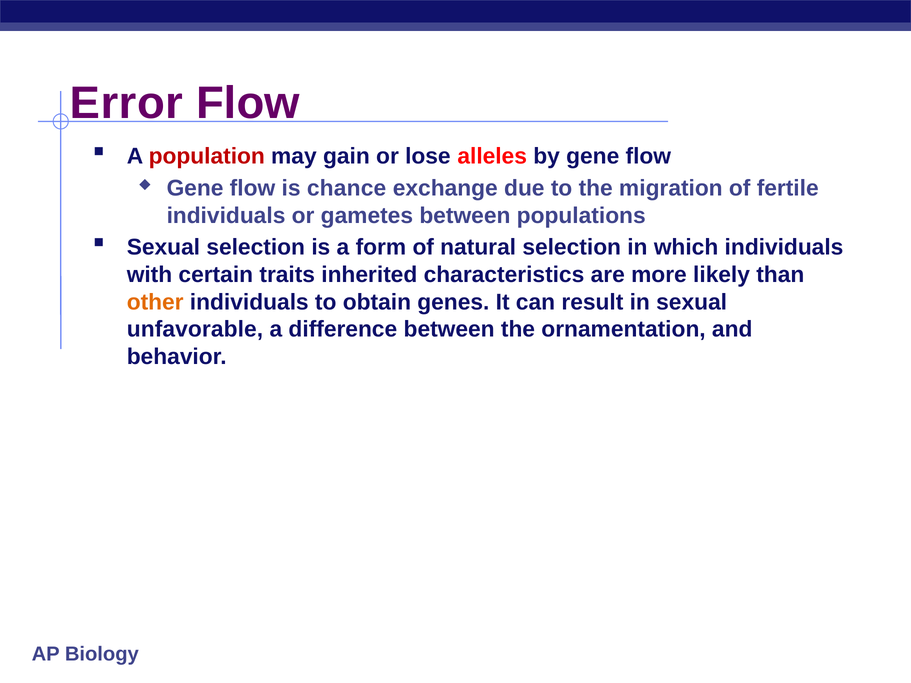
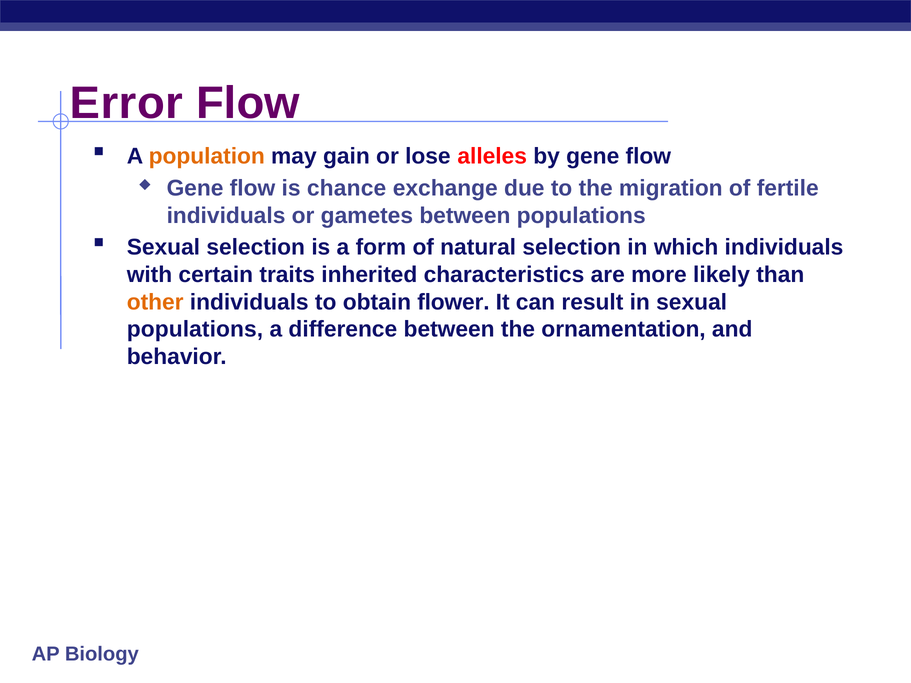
population colour: red -> orange
genes: genes -> flower
unfavorable at (195, 330): unfavorable -> populations
